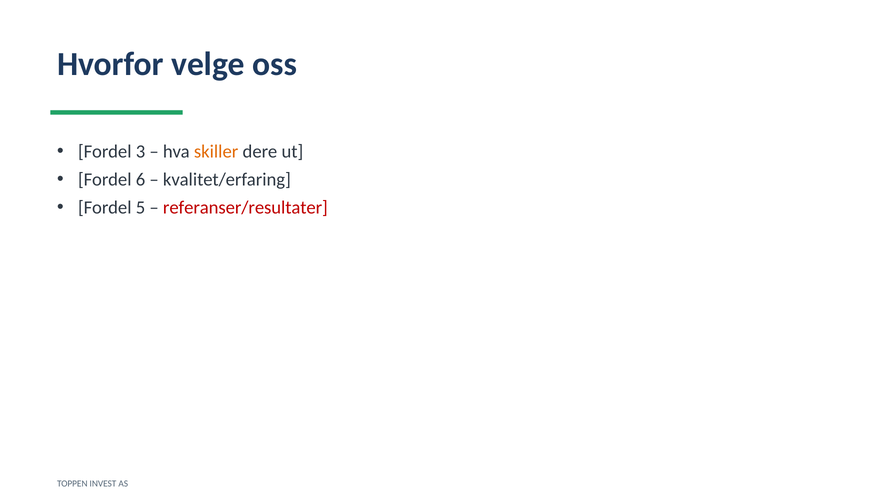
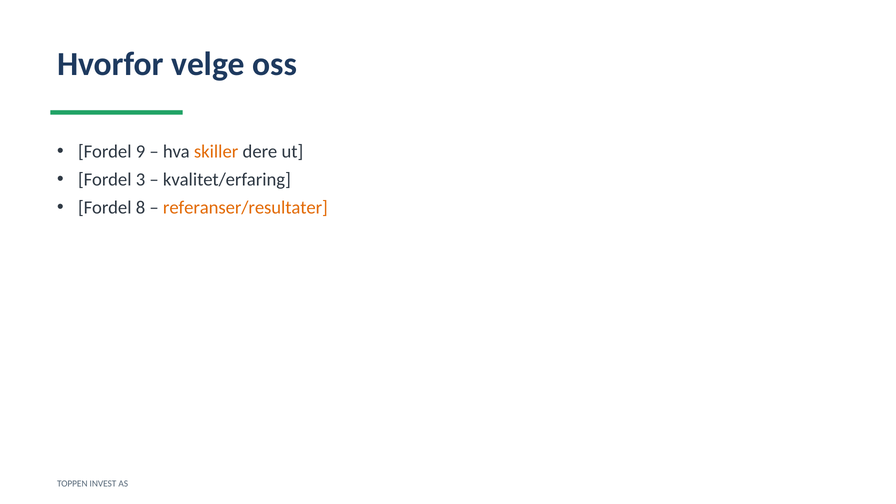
3: 3 -> 9
6: 6 -> 3
5: 5 -> 8
referanser/resultater colour: red -> orange
